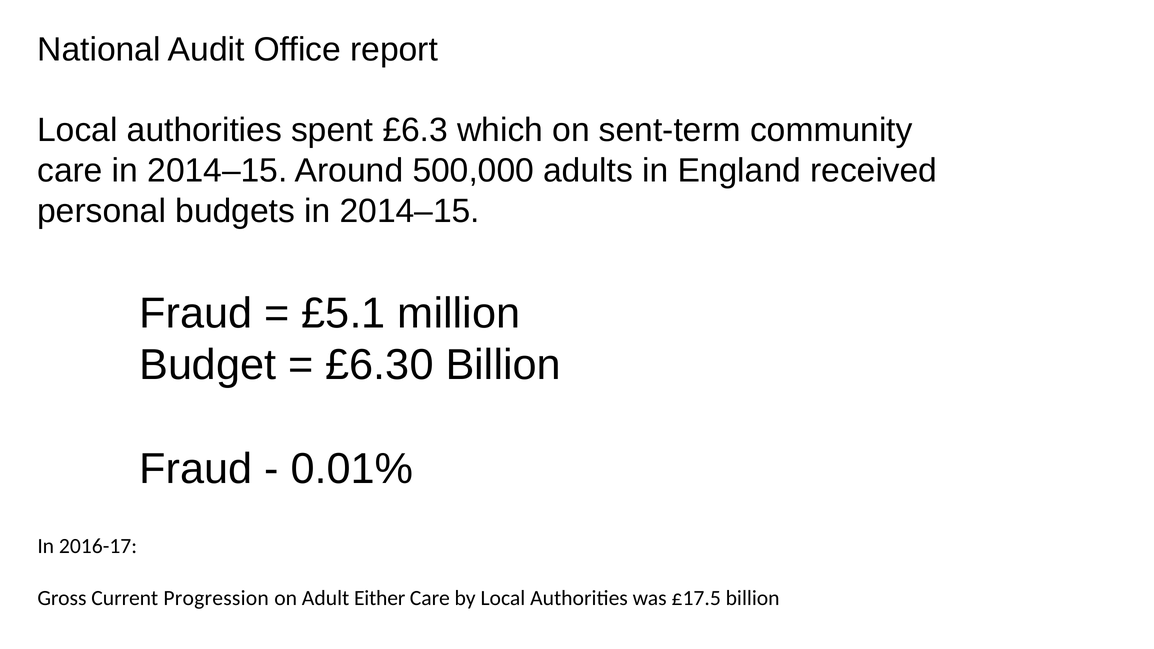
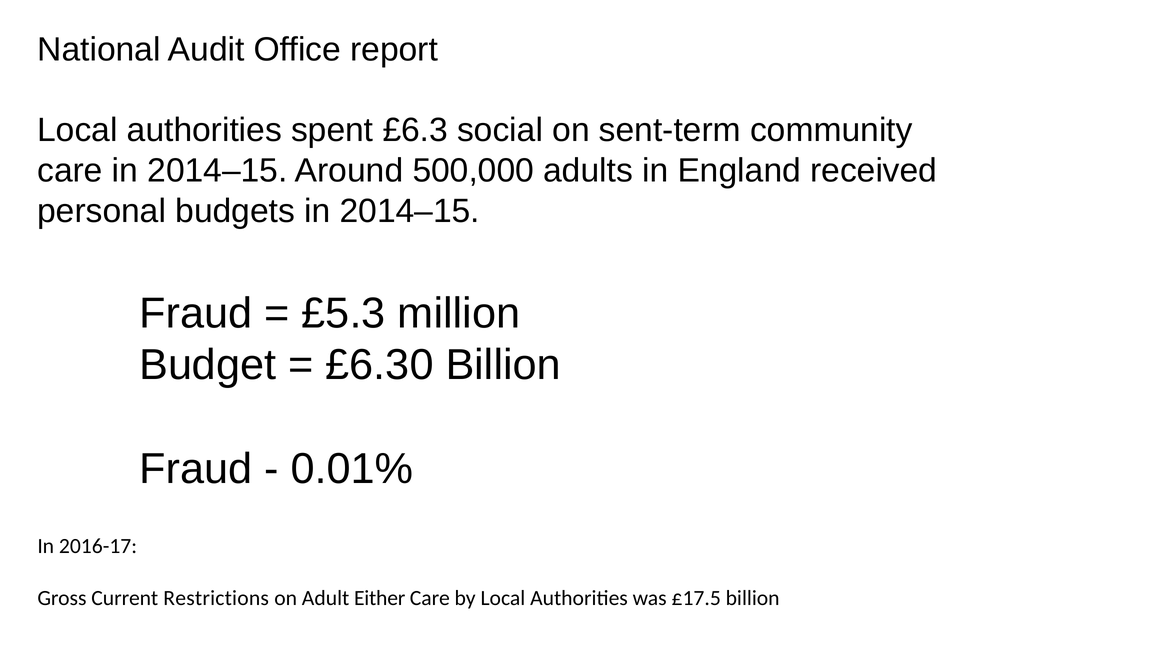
which: which -> social
£5.1: £5.1 -> £5.3
Progression: Progression -> Restrictions
